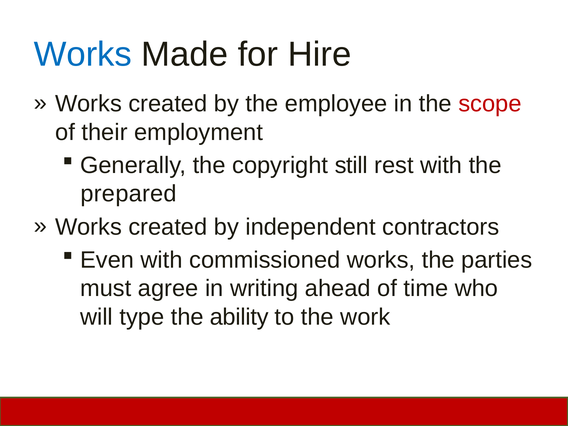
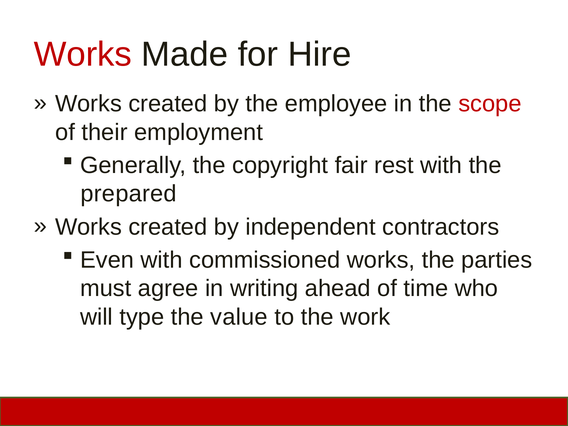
Works at (83, 54) colour: blue -> red
still: still -> fair
ability: ability -> value
